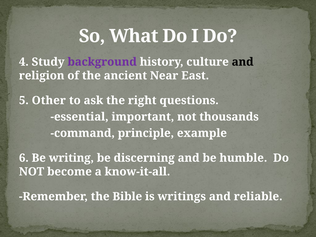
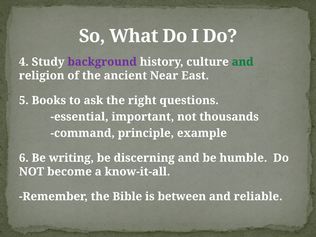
and at (243, 62) colour: black -> green
Other: Other -> Books
writings: writings -> between
